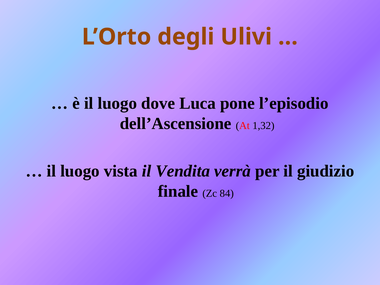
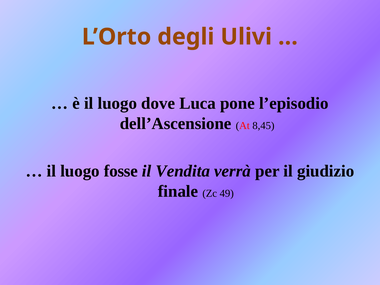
1,32: 1,32 -> 8,45
vista: vista -> fosse
84: 84 -> 49
